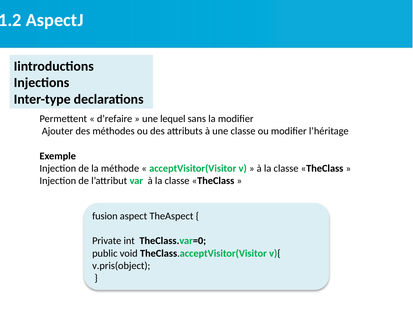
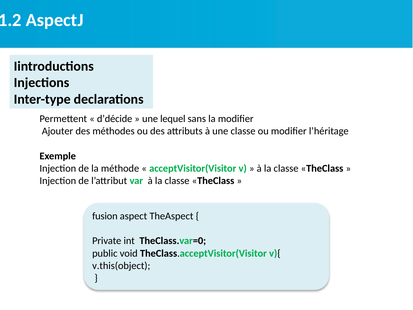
d’refaire: d’refaire -> d’décide
v.pris(object: v.pris(object -> v.this(object
